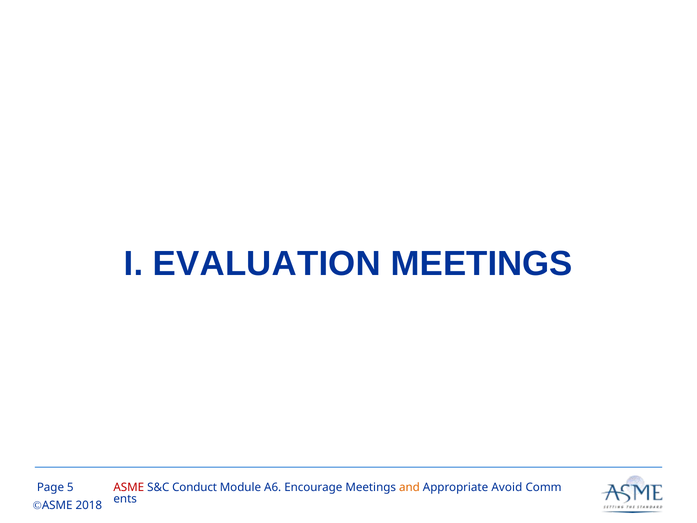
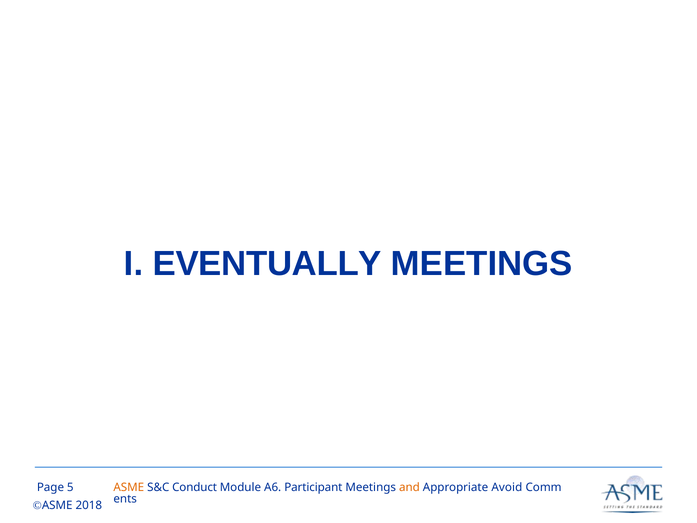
EVALUATION: EVALUATION -> EVENTUALLY
ASME colour: red -> orange
Encourage: Encourage -> Participant
